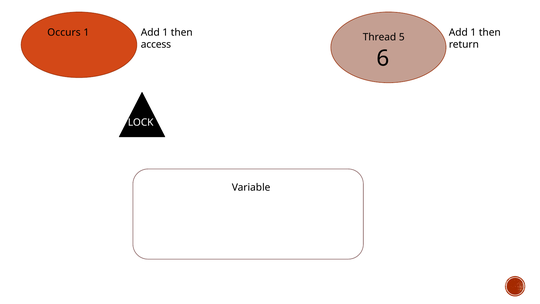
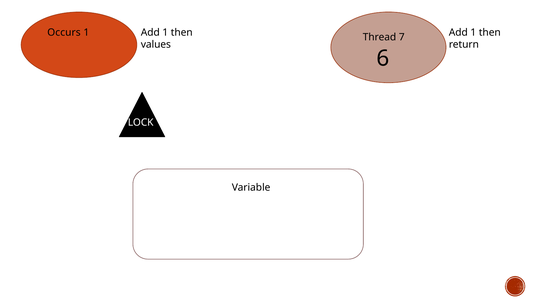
5: 5 -> 7
access: access -> values
